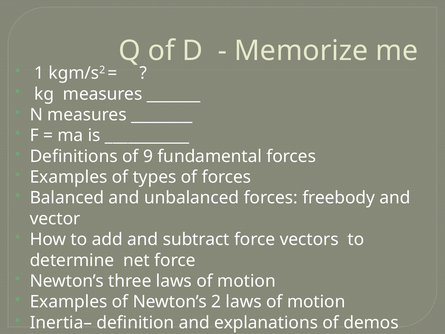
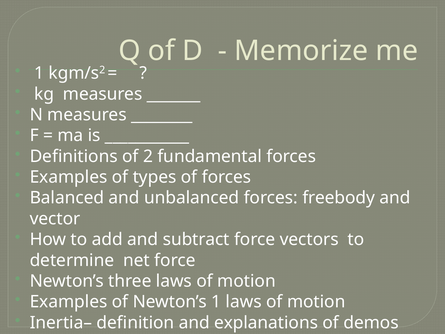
of 9: 9 -> 2
Newton’s 2: 2 -> 1
